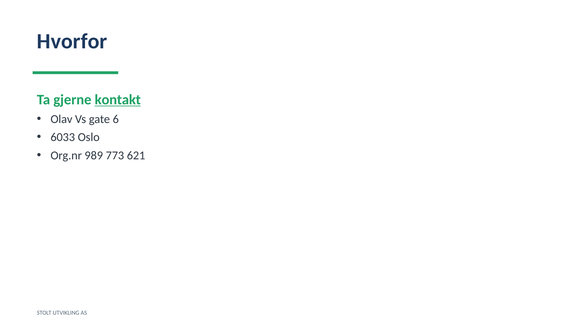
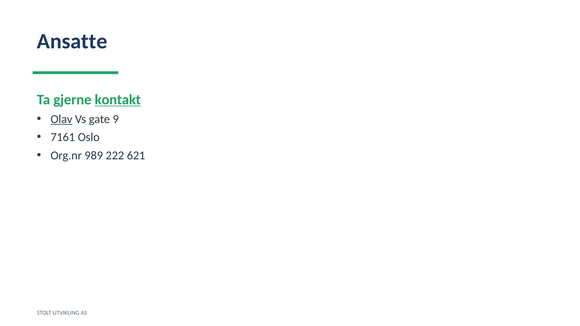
Hvorfor: Hvorfor -> Ansatte
Olav underline: none -> present
6: 6 -> 9
6033: 6033 -> 7161
773: 773 -> 222
